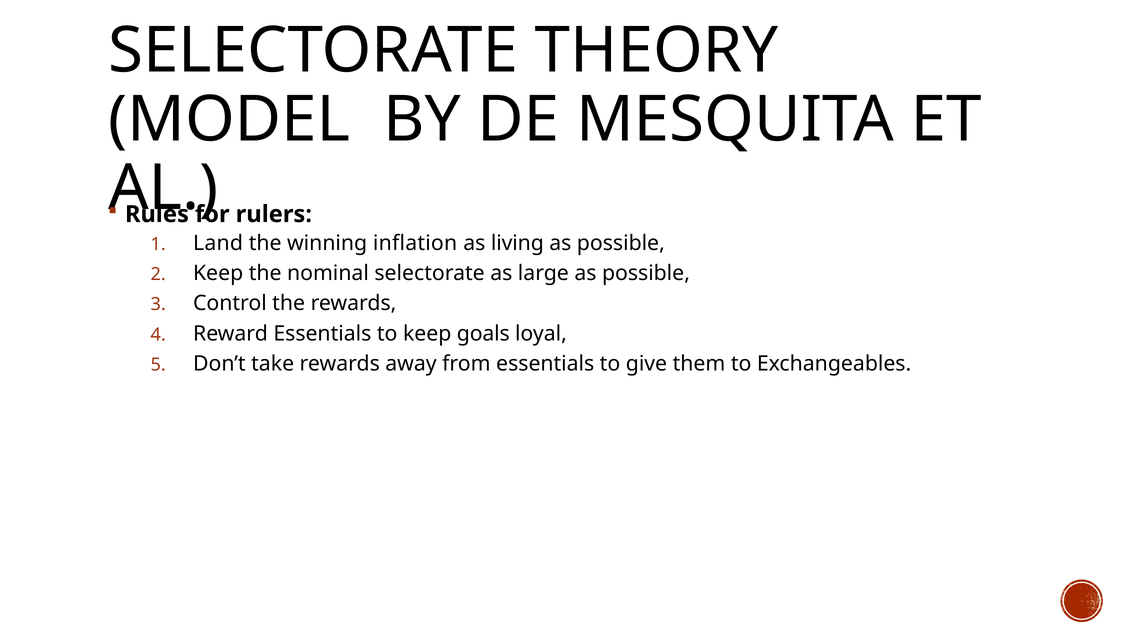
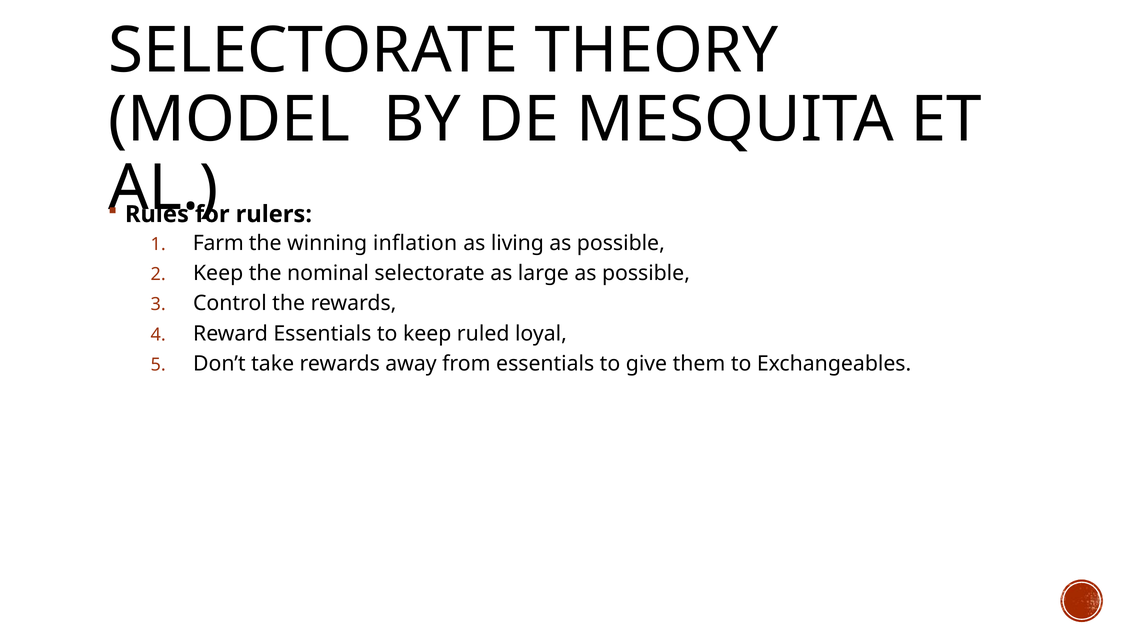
Land: Land -> Farm
goals: goals -> ruled
